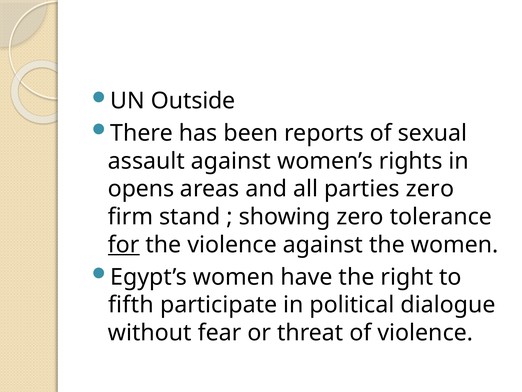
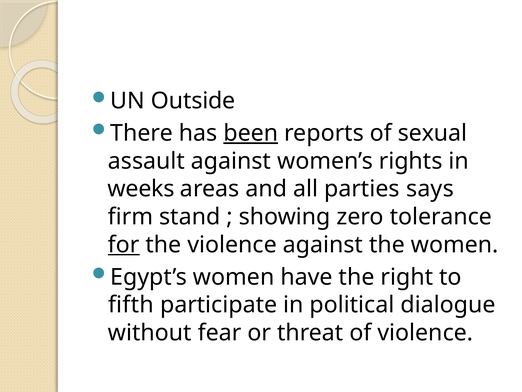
been underline: none -> present
opens: opens -> weeks
parties zero: zero -> says
